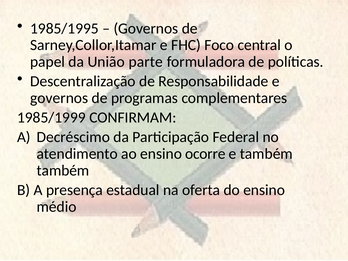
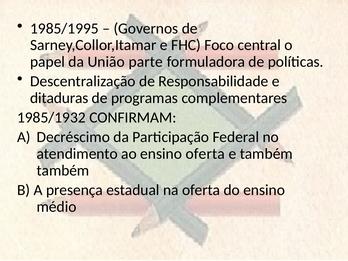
governos at (59, 98): governos -> ditaduras
1985/1999: 1985/1999 -> 1985/1932
ensino ocorre: ocorre -> oferta
